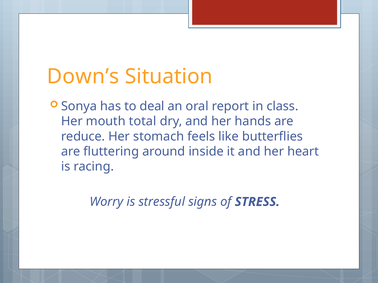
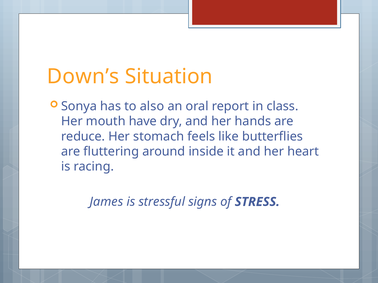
deal: deal -> also
total: total -> have
Worry: Worry -> James
